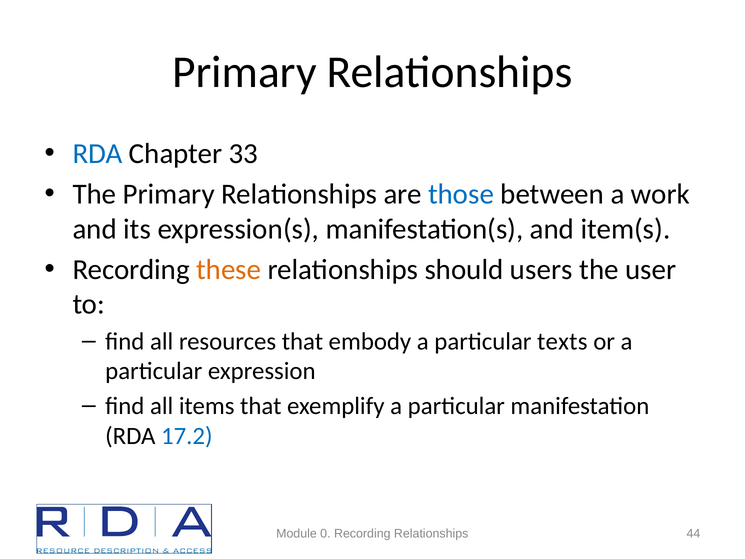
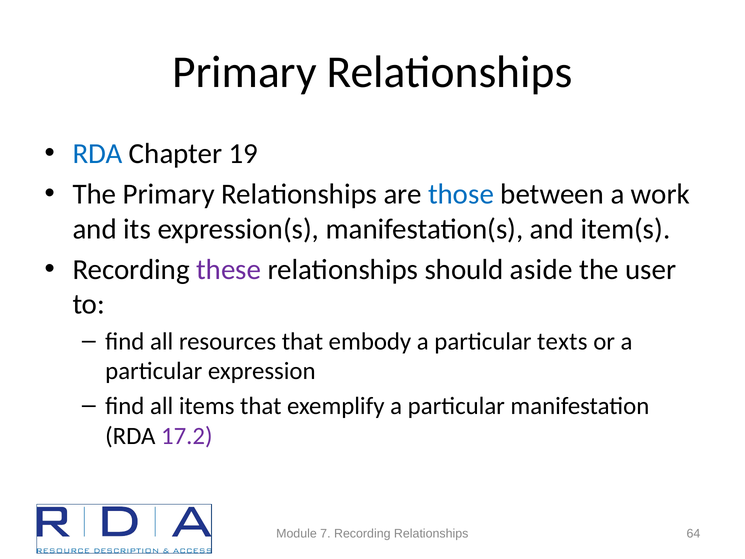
33: 33 -> 19
these colour: orange -> purple
users: users -> aside
17.2 colour: blue -> purple
0: 0 -> 7
44: 44 -> 64
